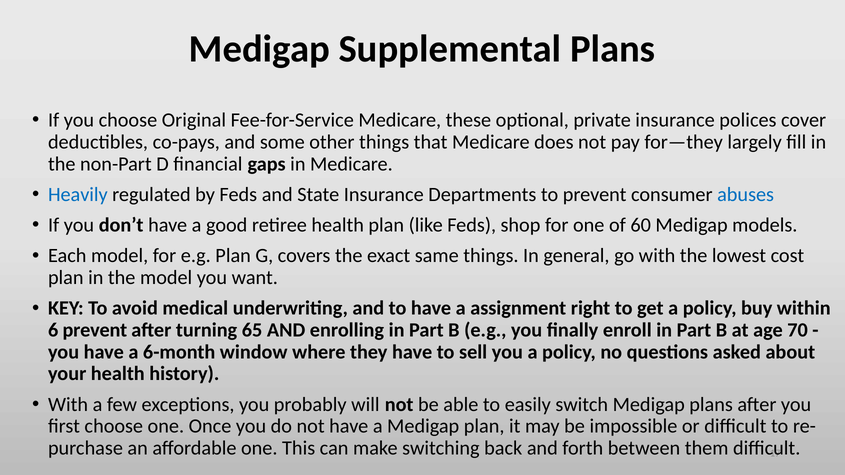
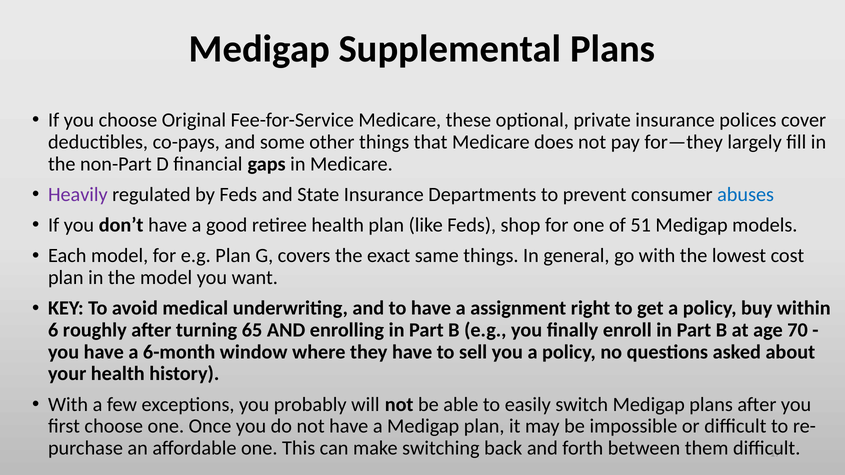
Heavily colour: blue -> purple
60: 60 -> 51
6 prevent: prevent -> roughly
